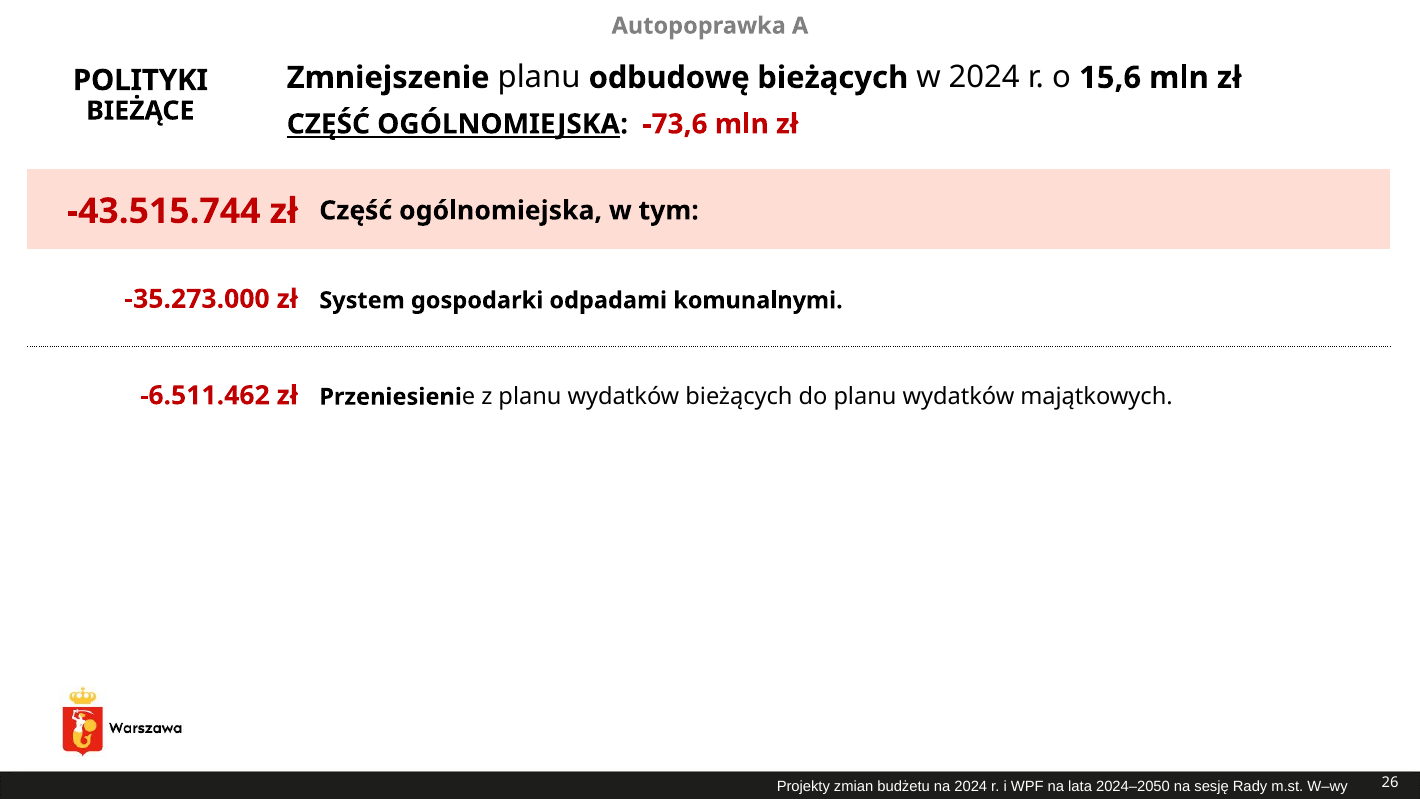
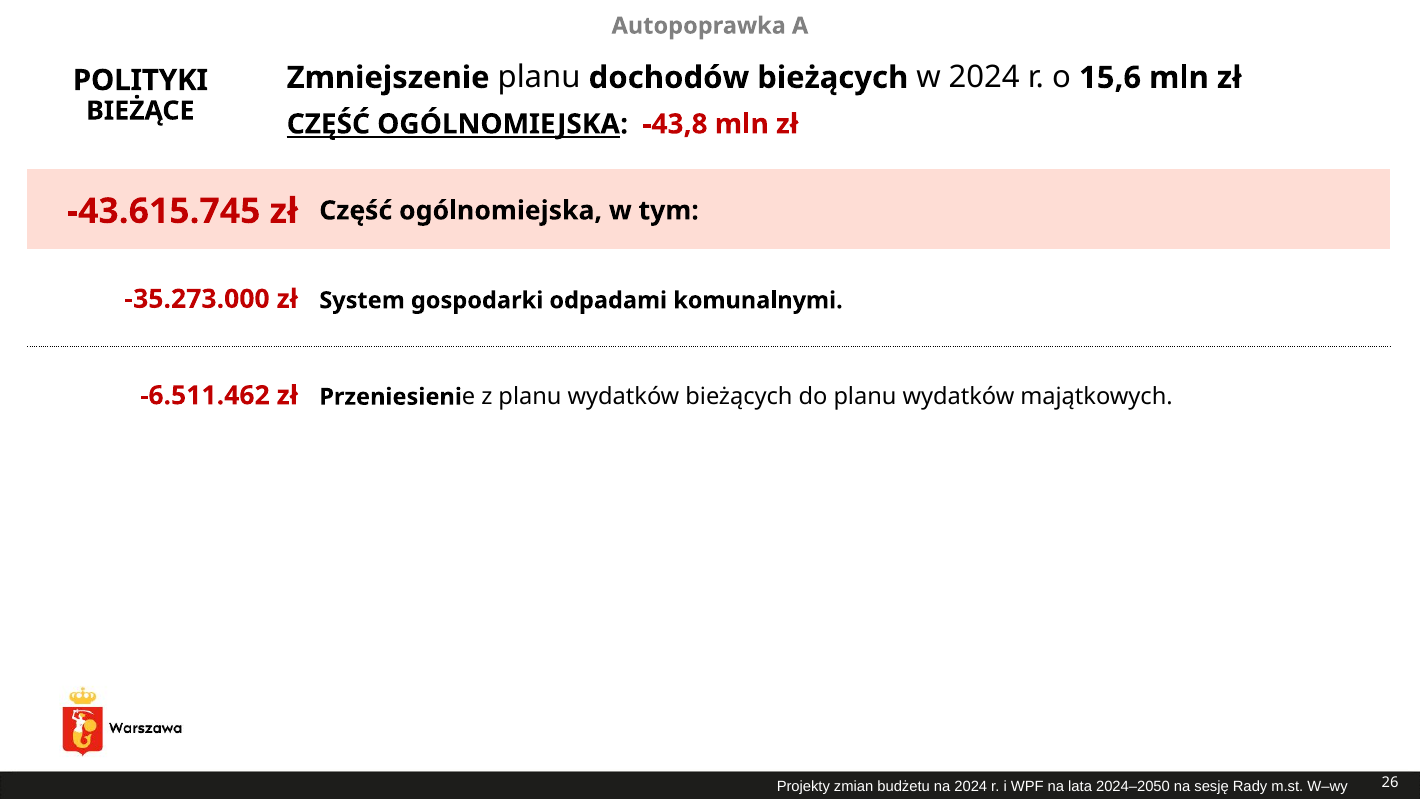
odbudowę: odbudowę -> dochodów
-73,6: -73,6 -> -43,8
-43.515.744: -43.515.744 -> -43.615.745
